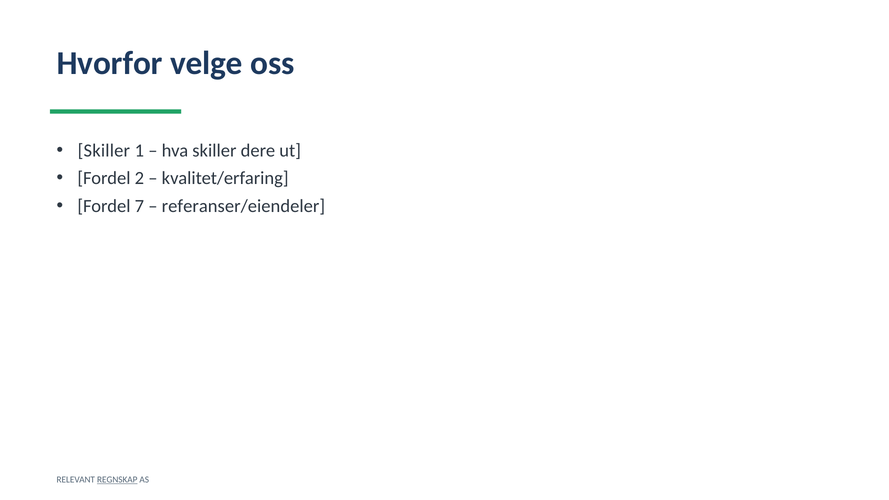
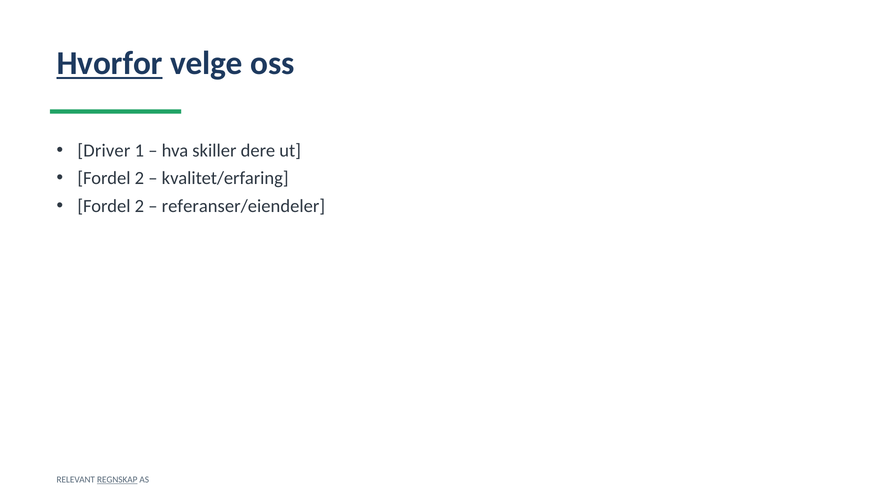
Hvorfor underline: none -> present
Skiller at (104, 151): Skiller -> Driver
7 at (139, 206): 7 -> 2
